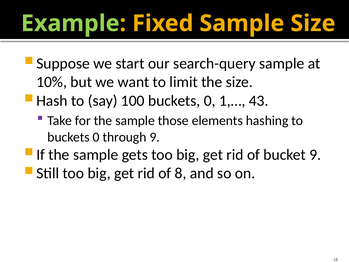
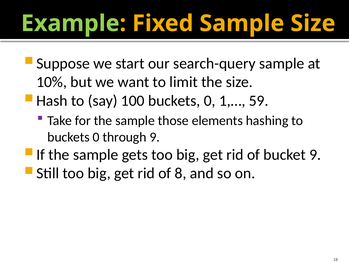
43: 43 -> 59
